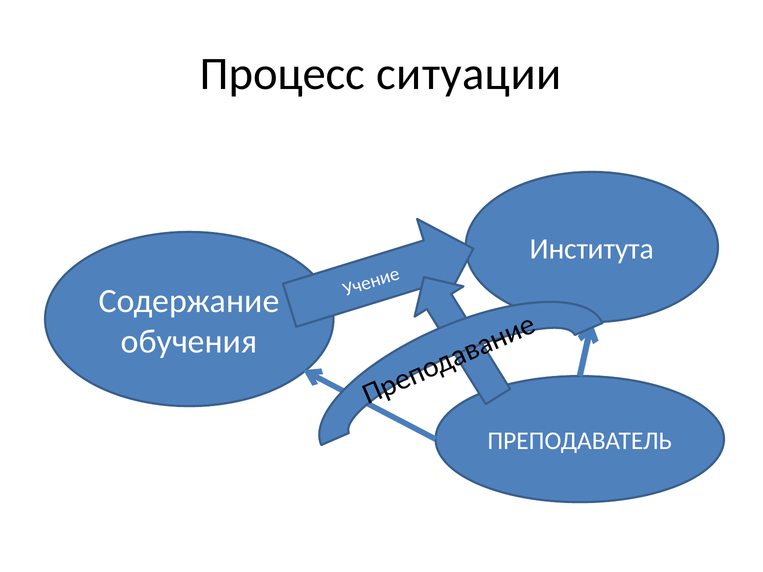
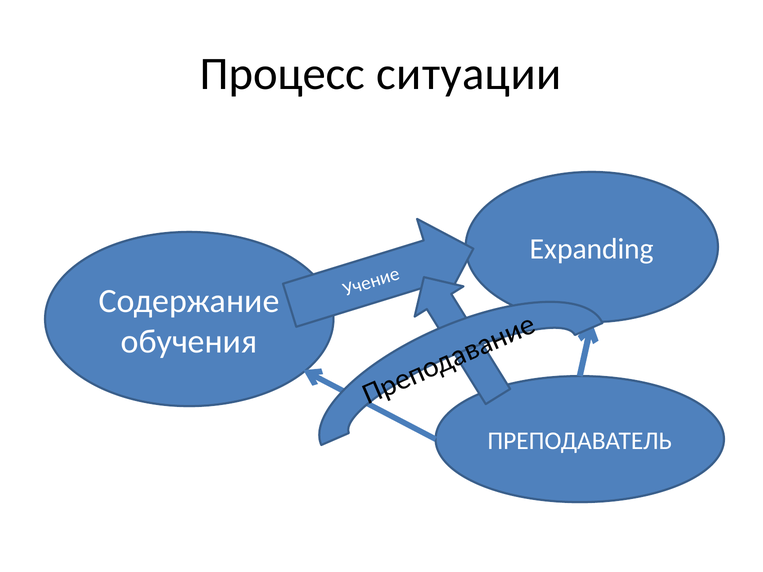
Института: Института -> Expanding
